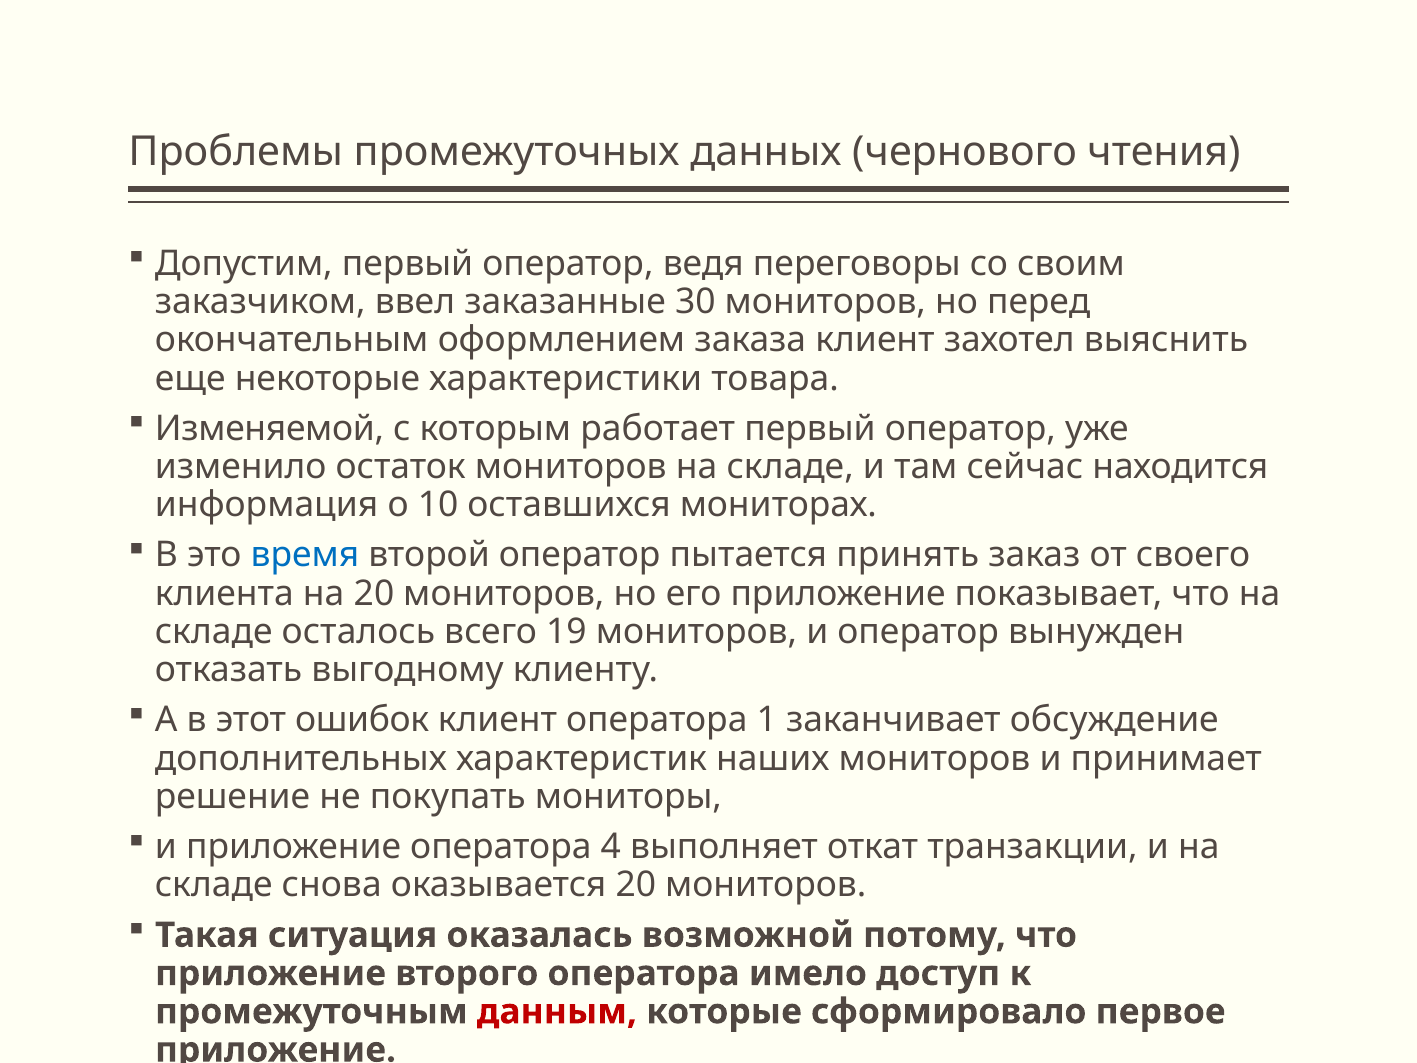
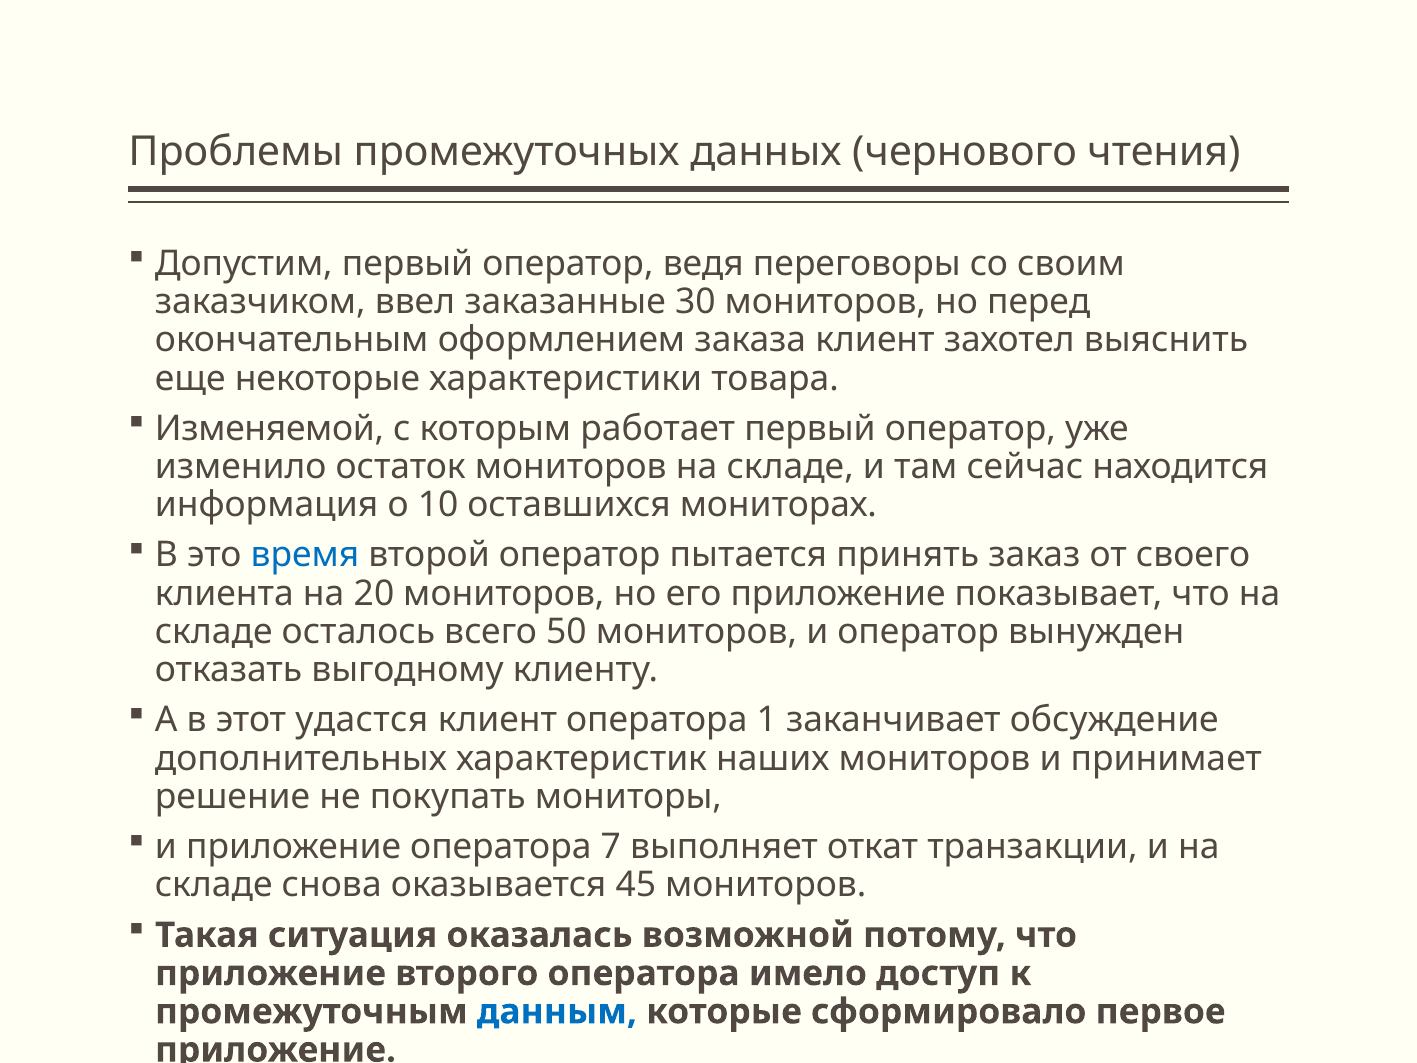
19: 19 -> 50
ошибок: ошибок -> удастся
4: 4 -> 7
оказывается 20: 20 -> 45
данным colour: red -> blue
